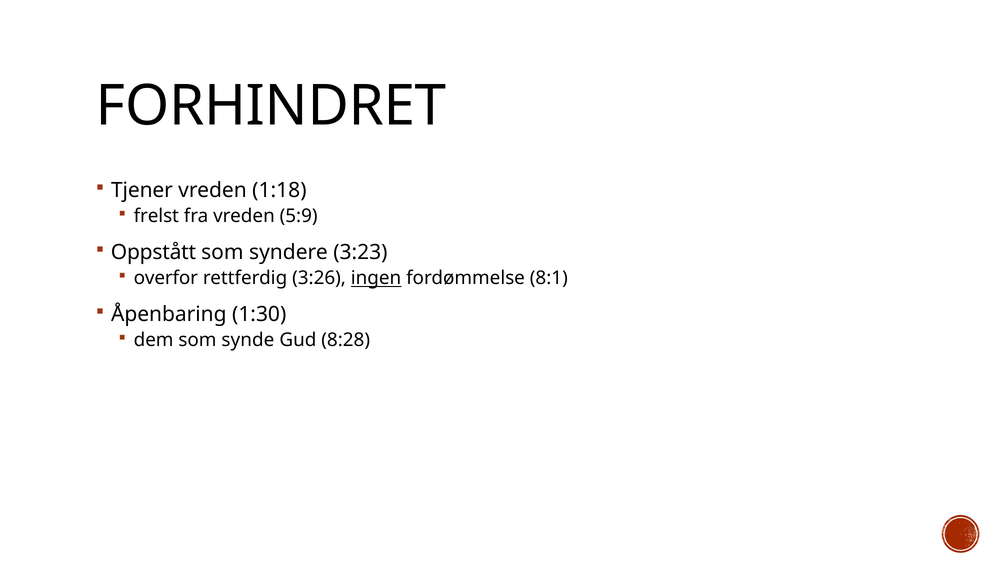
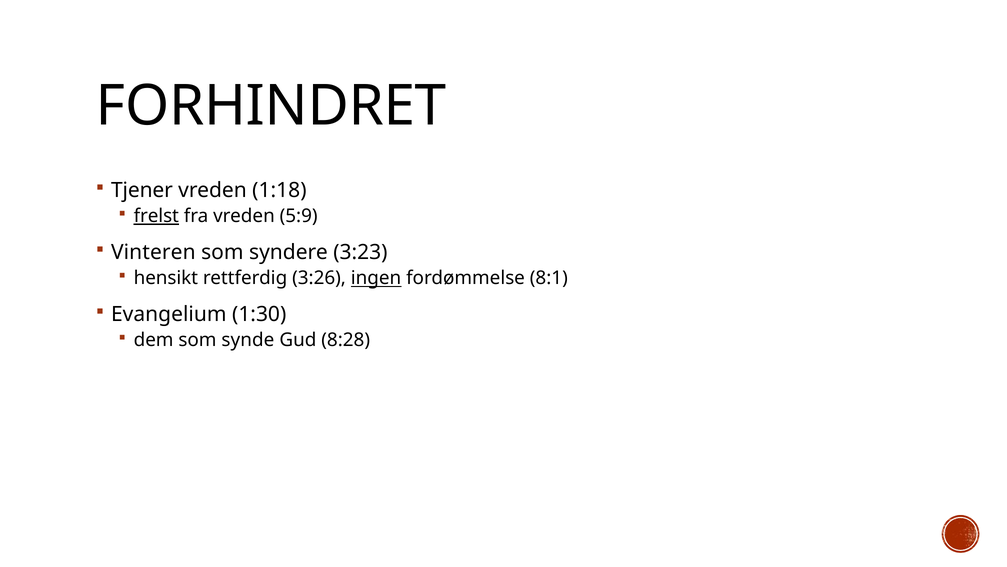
frelst underline: none -> present
Oppstått: Oppstått -> Vinteren
overfor: overfor -> hensikt
Åpenbaring: Åpenbaring -> Evangelium
